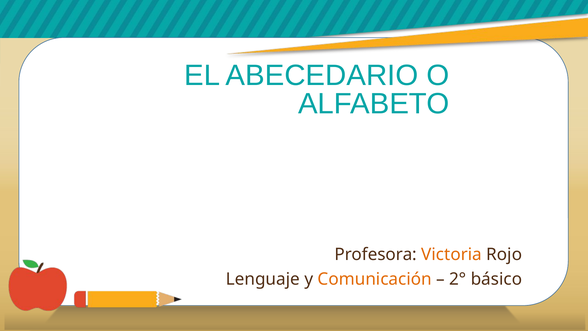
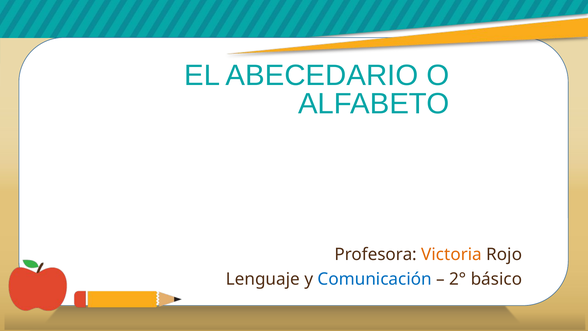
Comunicación colour: orange -> blue
